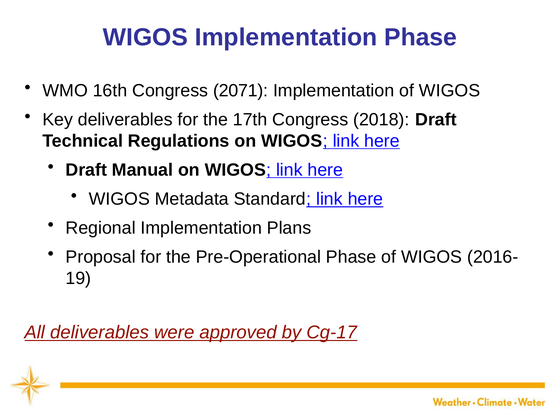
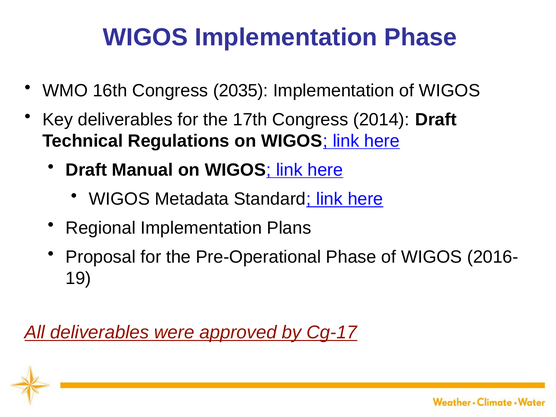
2071: 2071 -> 2035
2018: 2018 -> 2014
